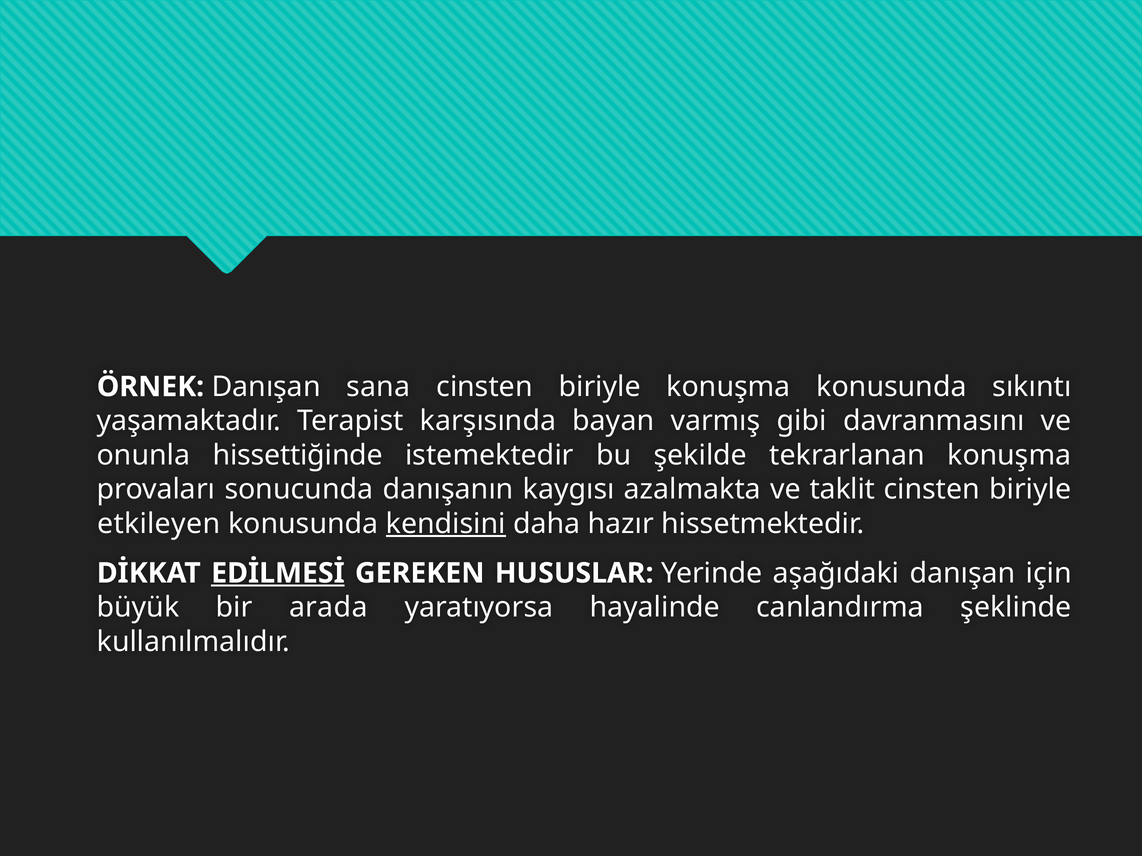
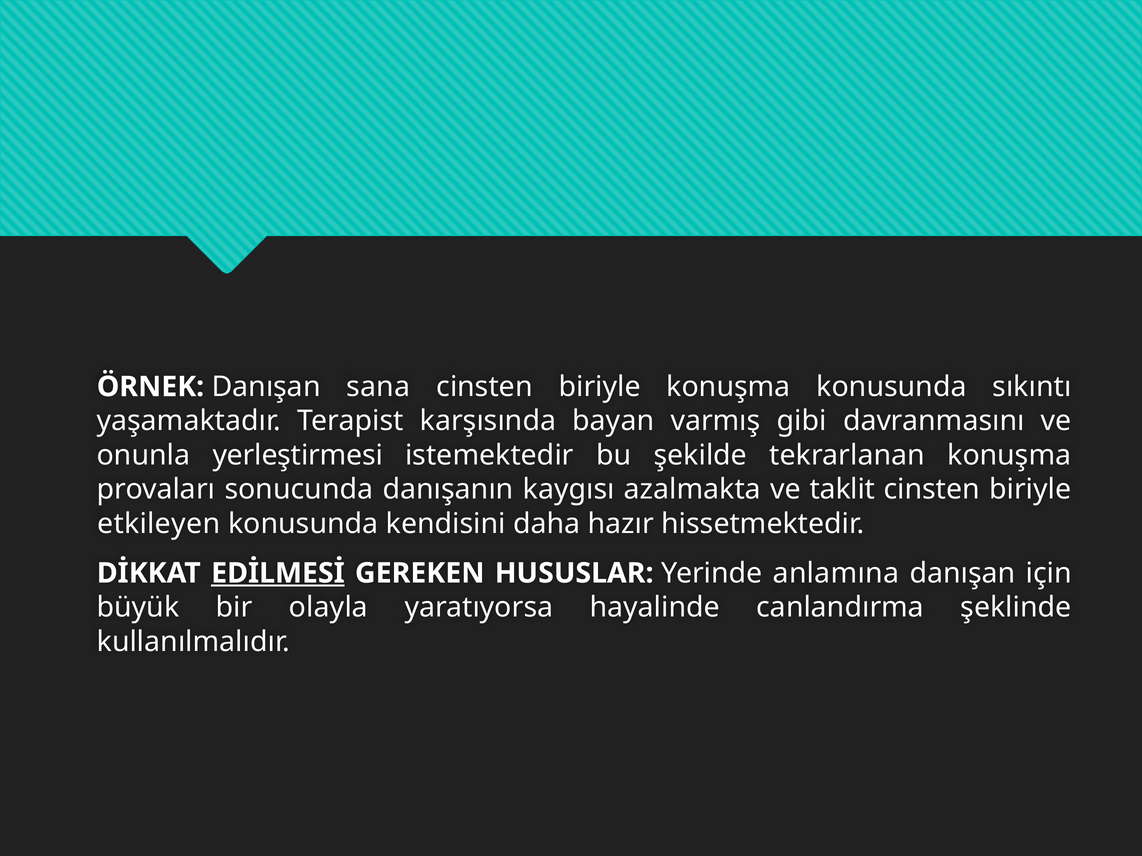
hissettiğinde: hissettiğinde -> yerleştirmesi
kendisini underline: present -> none
aşağıdaki: aşağıdaki -> anlamına
arada: arada -> olayla
